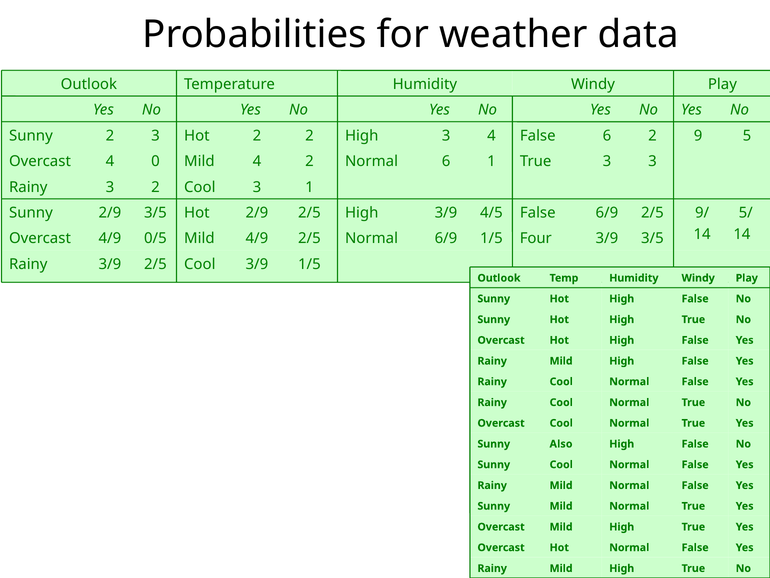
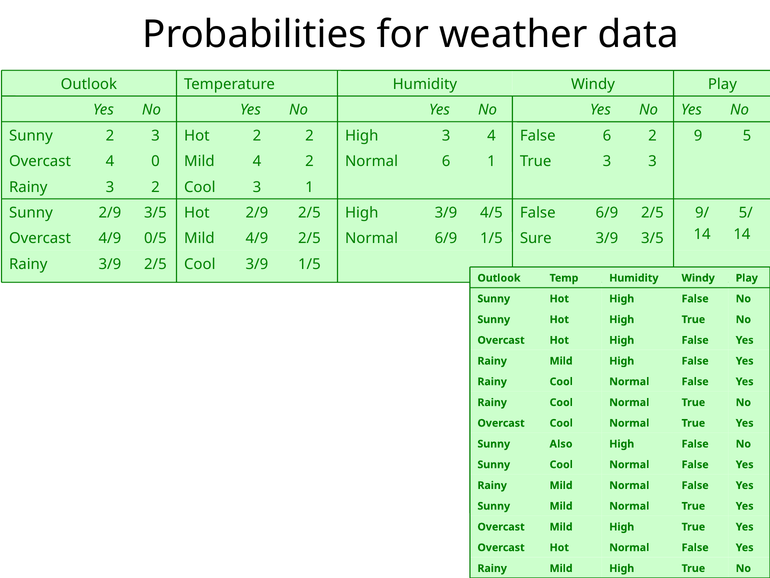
Four: Four -> Sure
